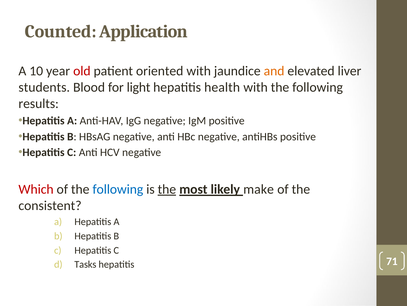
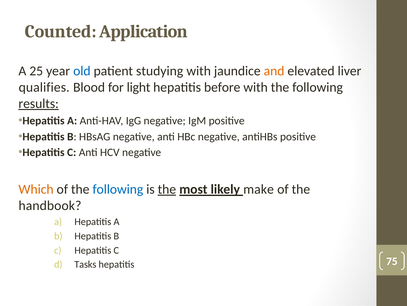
10: 10 -> 25
old colour: red -> blue
oriented: oriented -> studying
students: students -> qualifies
health: health -> before
results underline: none -> present
Which colour: red -> orange
consistent: consistent -> handbook
71: 71 -> 75
